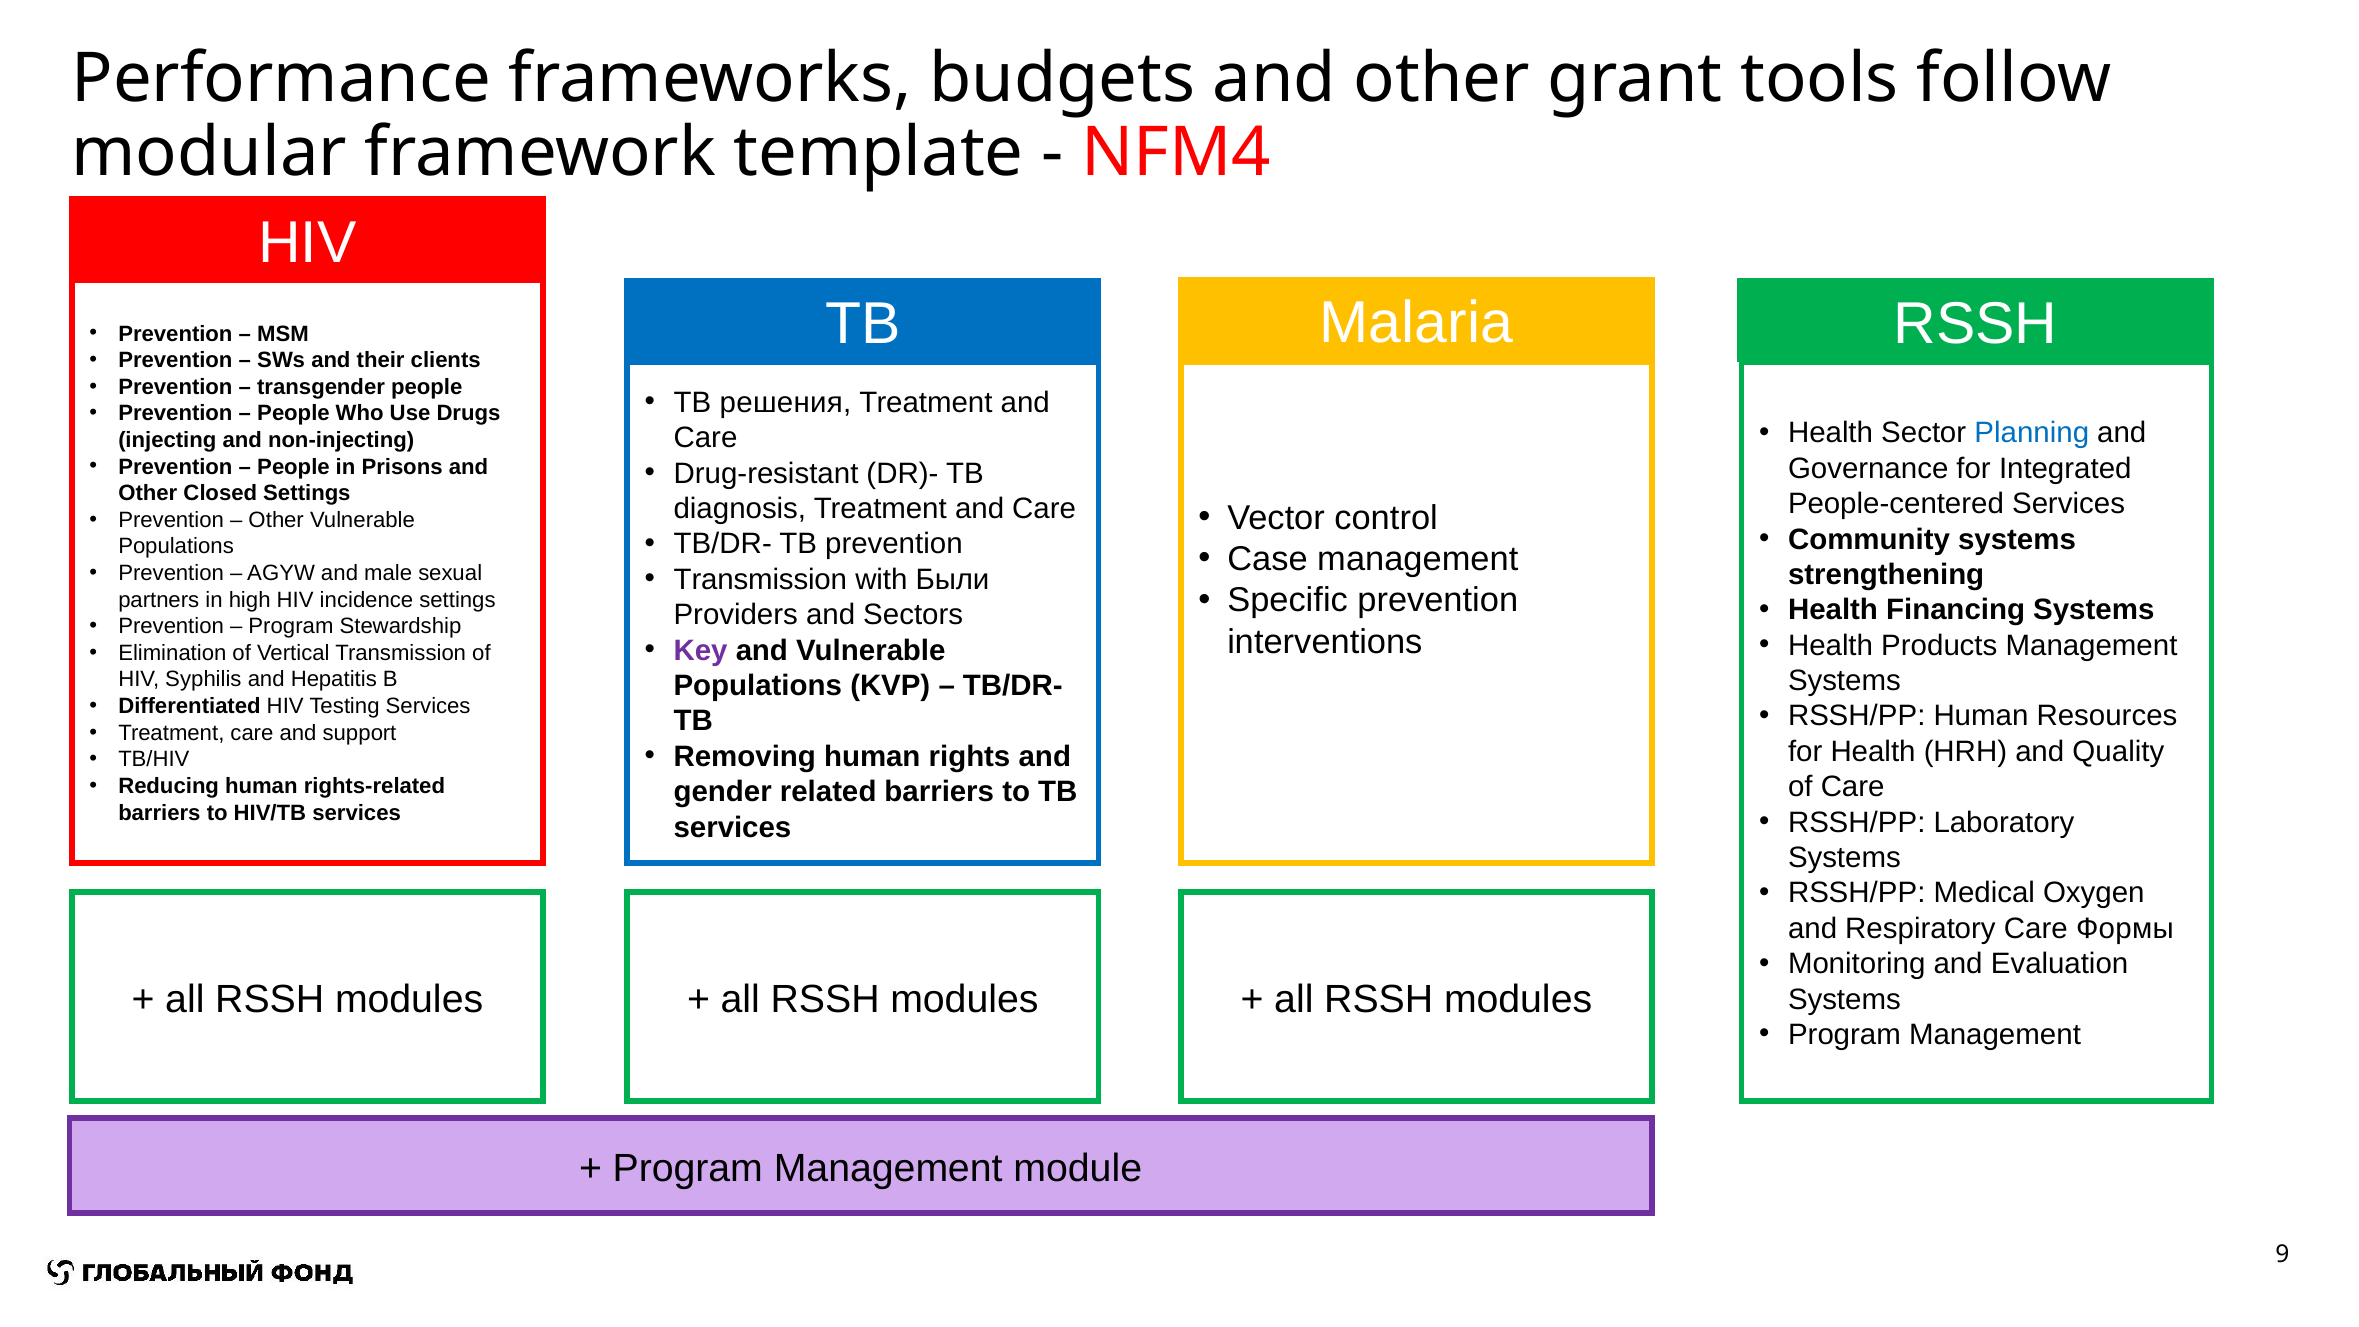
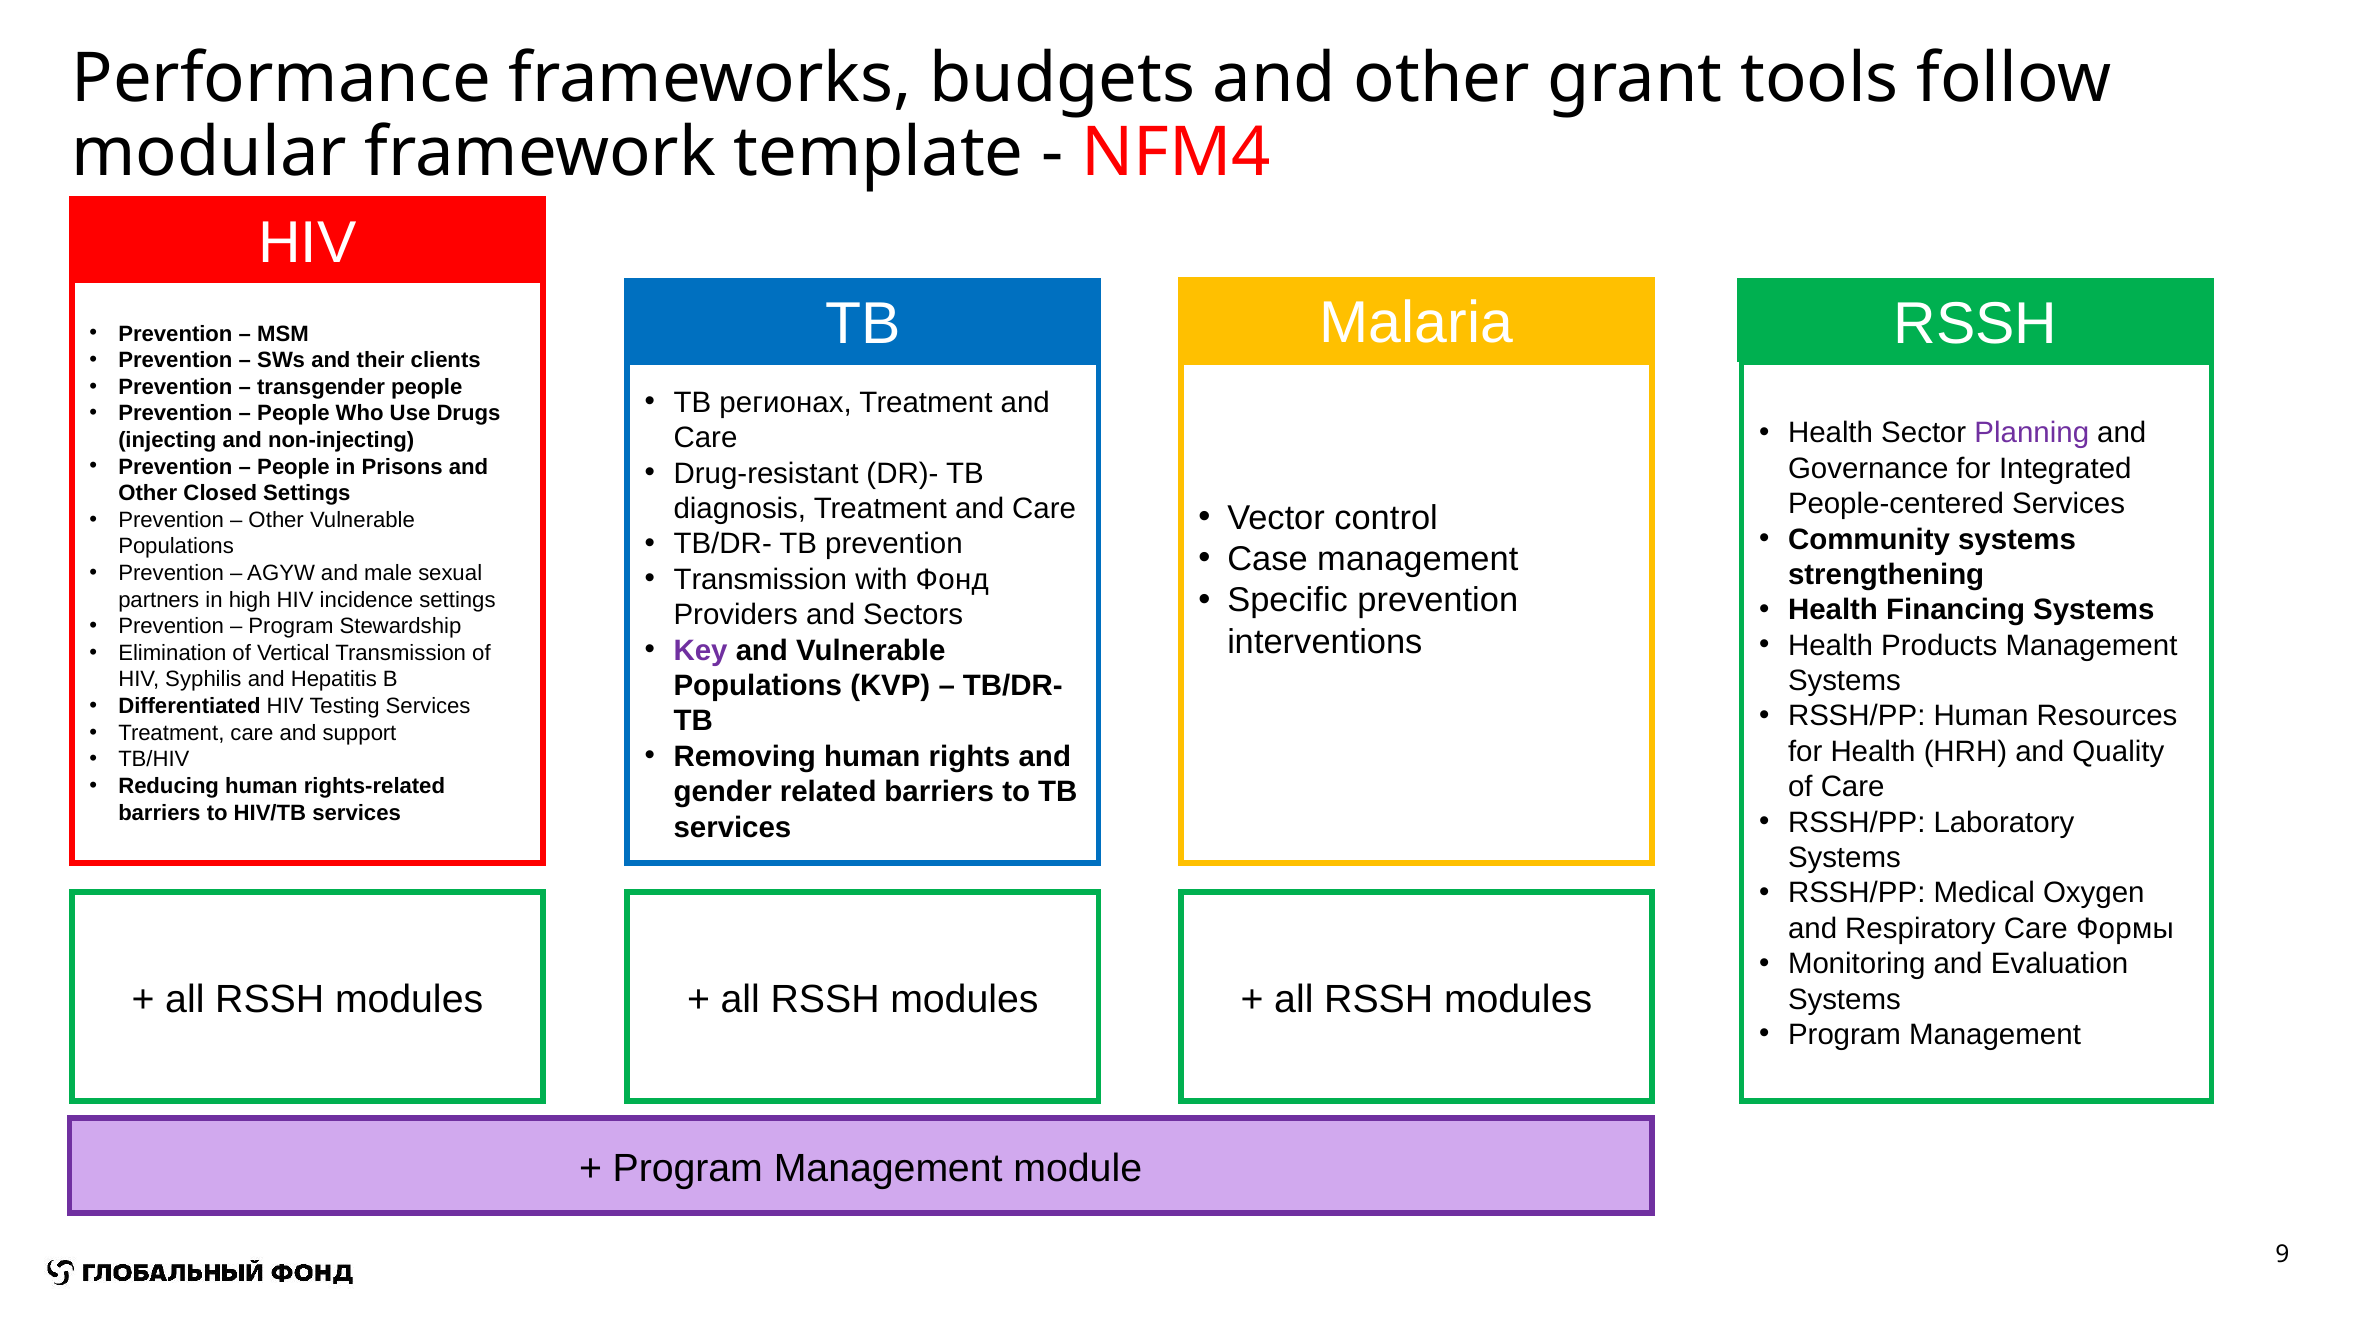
решения: решения -> регионах
Planning colour: blue -> purple
Были: Были -> Фонд
